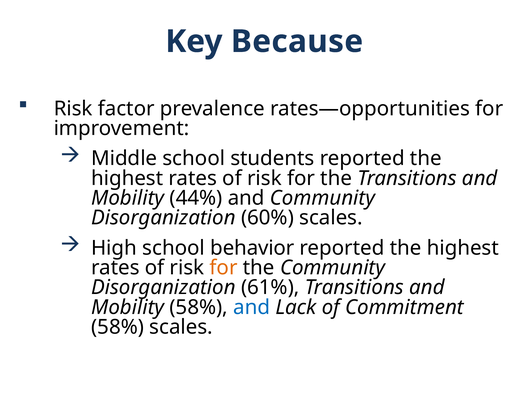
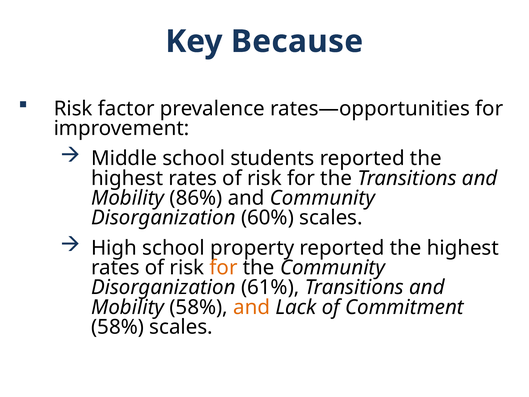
44%: 44% -> 86%
behavior: behavior -> property
and at (252, 307) colour: blue -> orange
